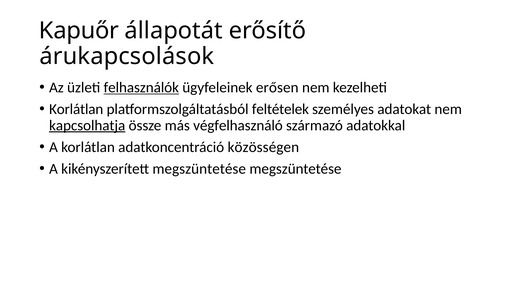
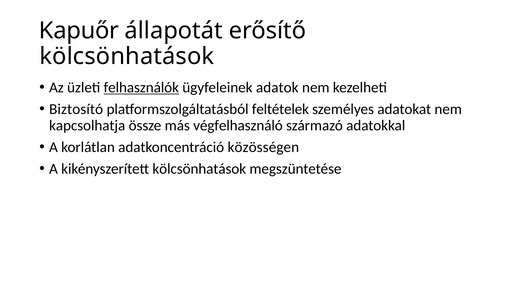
árukapcsolások at (127, 56): árukapcsolások -> kölcsönhatások
erősen: erősen -> adatok
Korlátlan at (76, 109): Korlátlan -> Biztosító
kapcsolhatja underline: present -> none
kikényszerített megszüntetése: megszüntetése -> kölcsönhatások
